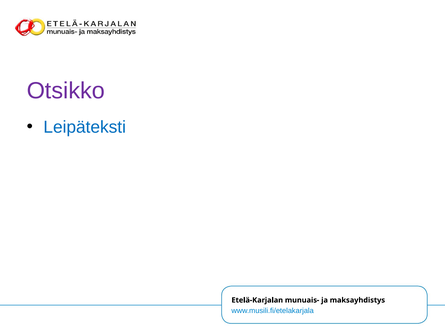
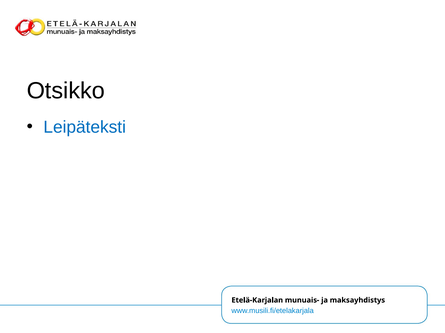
Otsikko colour: purple -> black
